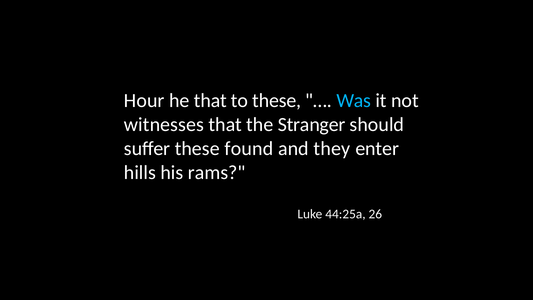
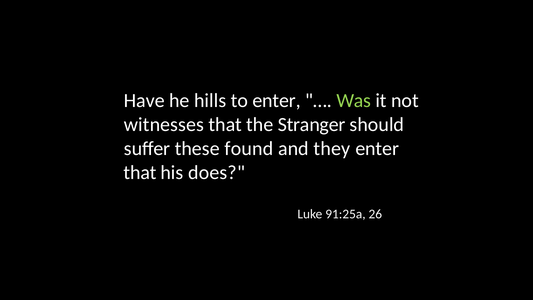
Hour: Hour -> Have
he that: that -> hills
to these: these -> enter
Was colour: light blue -> light green
hills at (140, 172): hills -> that
rams: rams -> does
44:25a: 44:25a -> 91:25a
